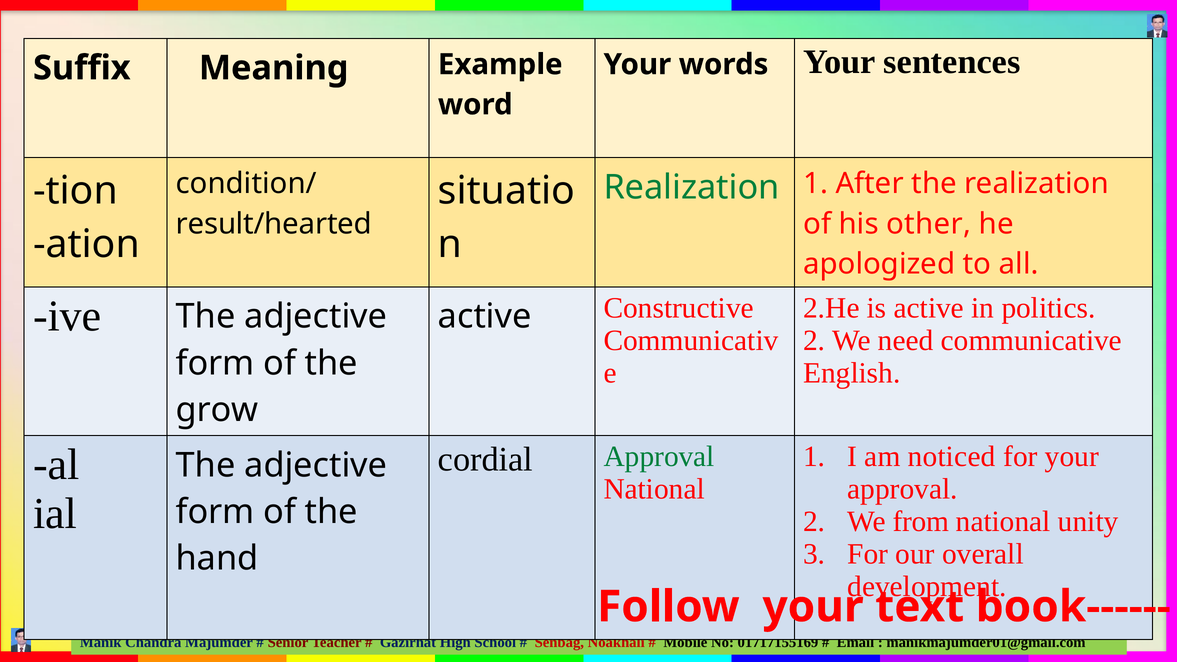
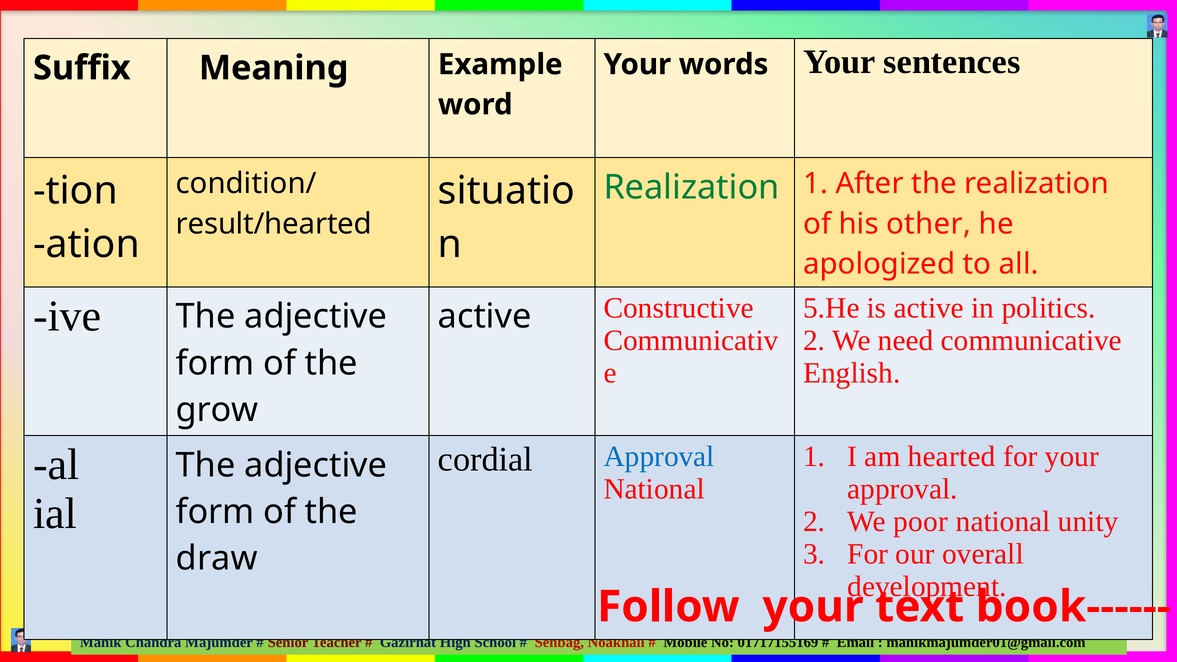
2.He: 2.He -> 5.He
noticed: noticed -> hearted
Approval at (659, 457) colour: green -> blue
from: from -> poor
hand: hand -> draw
